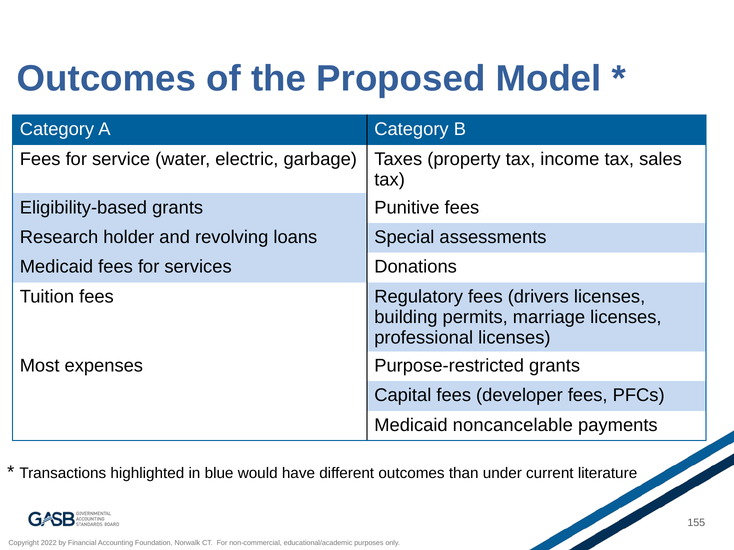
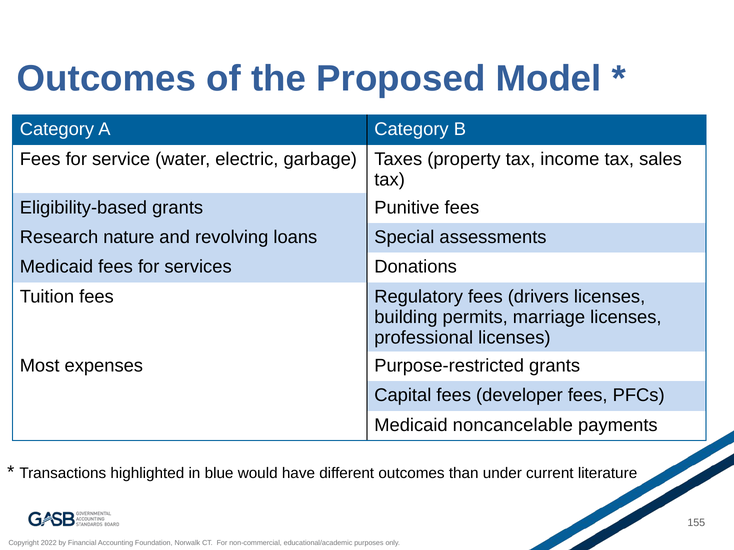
holder: holder -> nature
